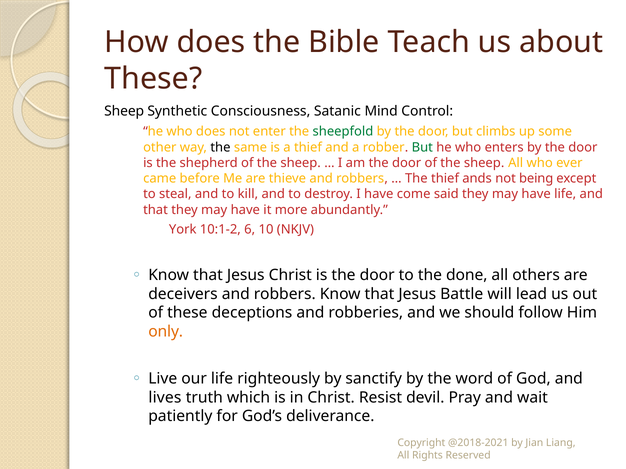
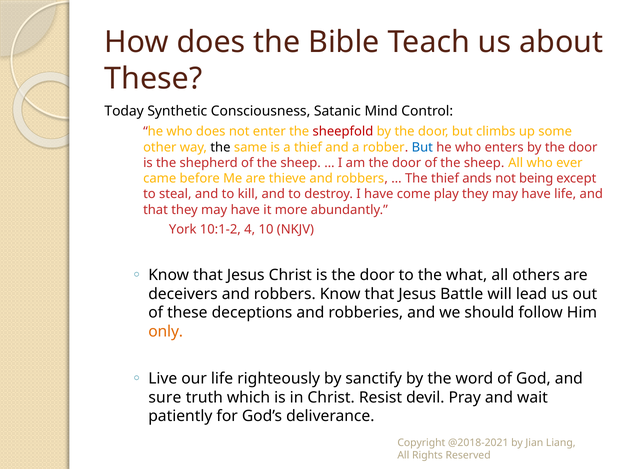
Sheep at (124, 112): Sheep -> Today
sheepfold colour: green -> red
But at (422, 147) colour: green -> blue
said: said -> play
6: 6 -> 4
done: done -> what
lives: lives -> sure
